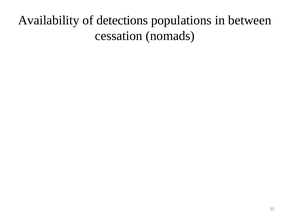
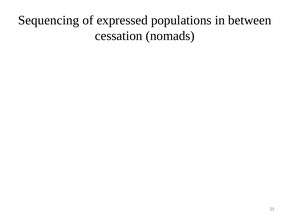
Availability: Availability -> Sequencing
detections: detections -> expressed
